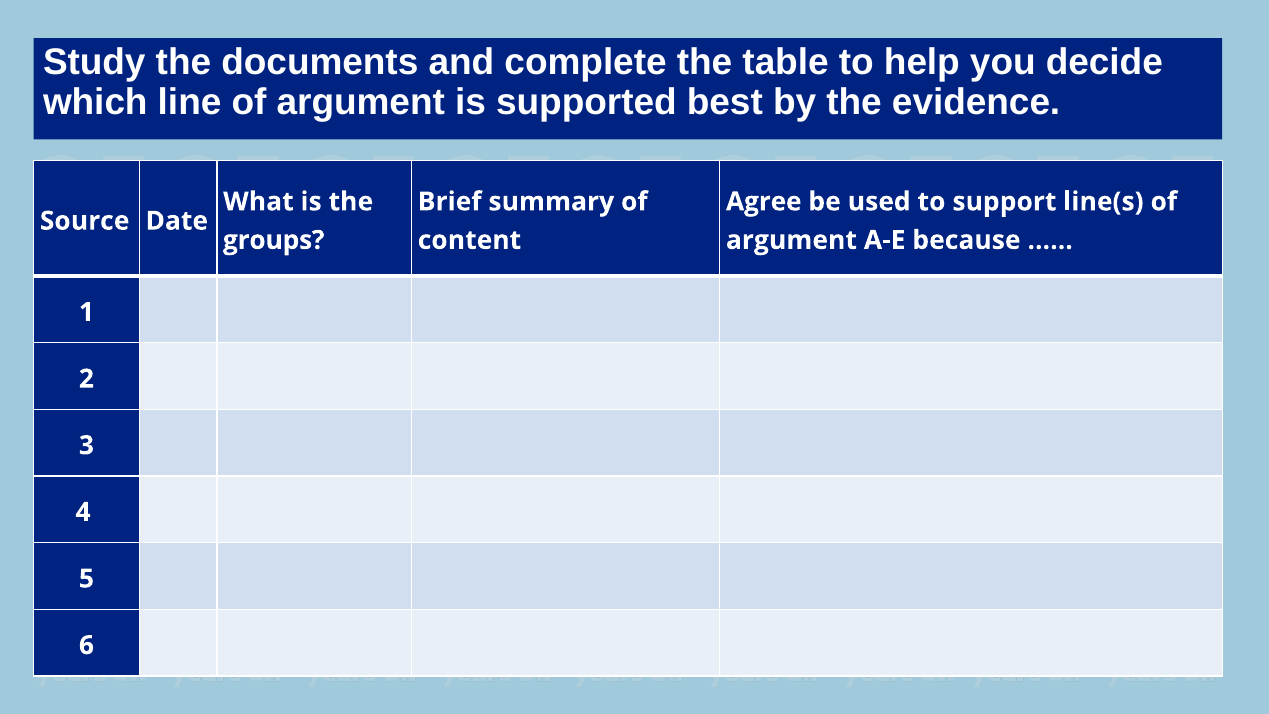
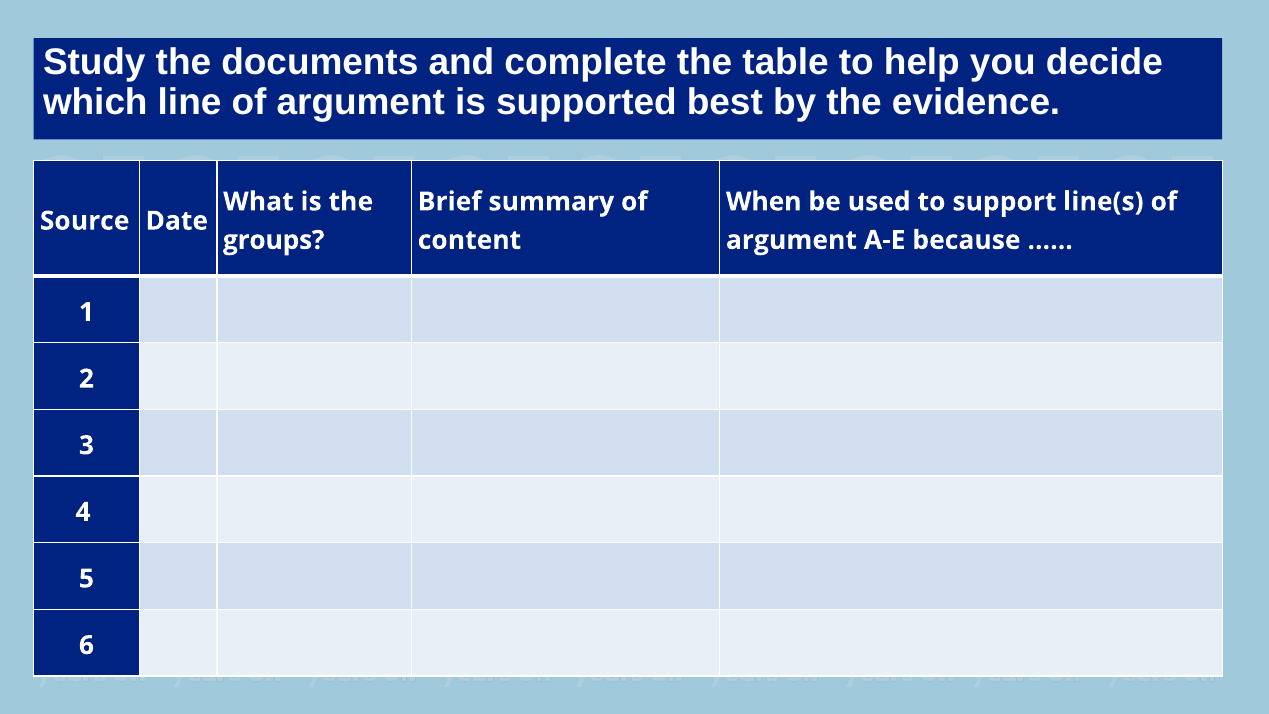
Agree: Agree -> When
